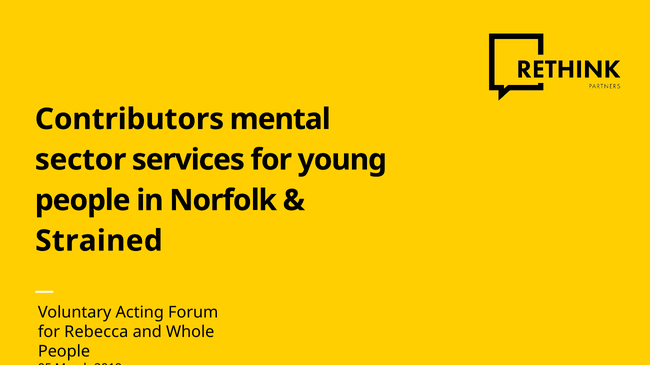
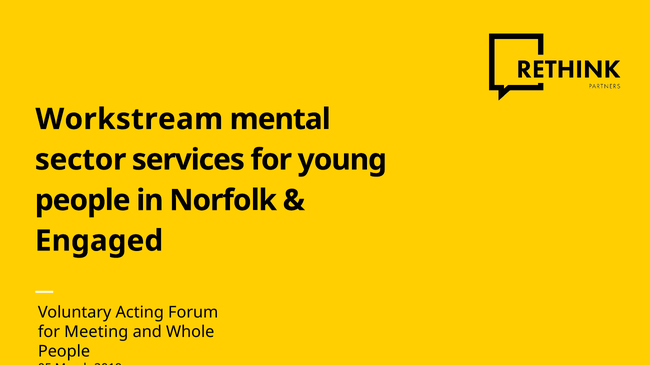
Contributors: Contributors -> Workstream
Strained: Strained -> Engaged
Rebecca: Rebecca -> Meeting
